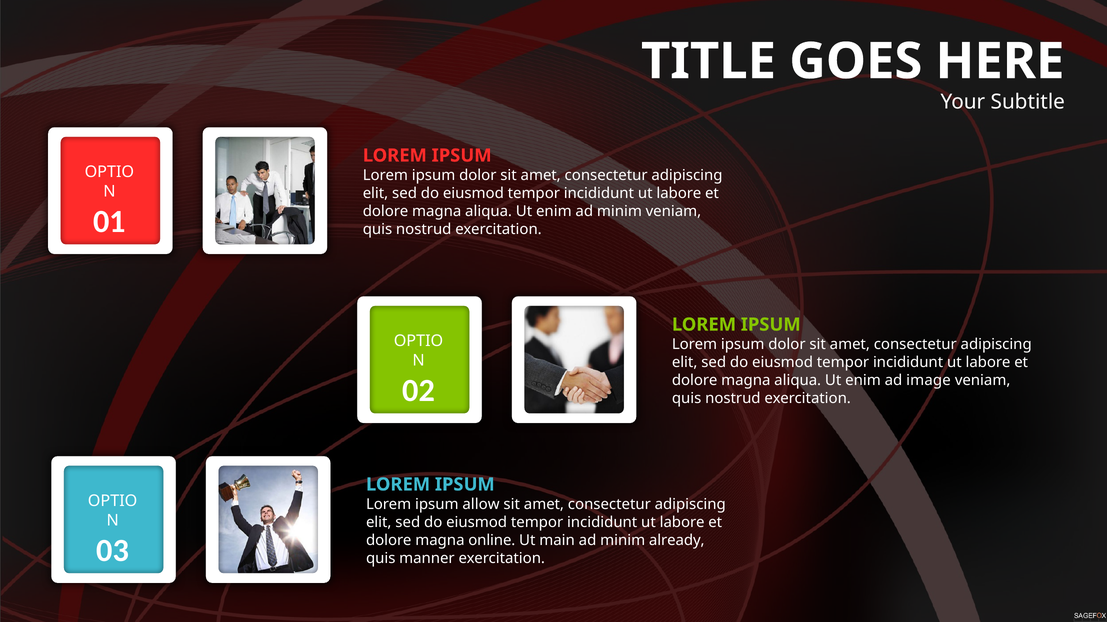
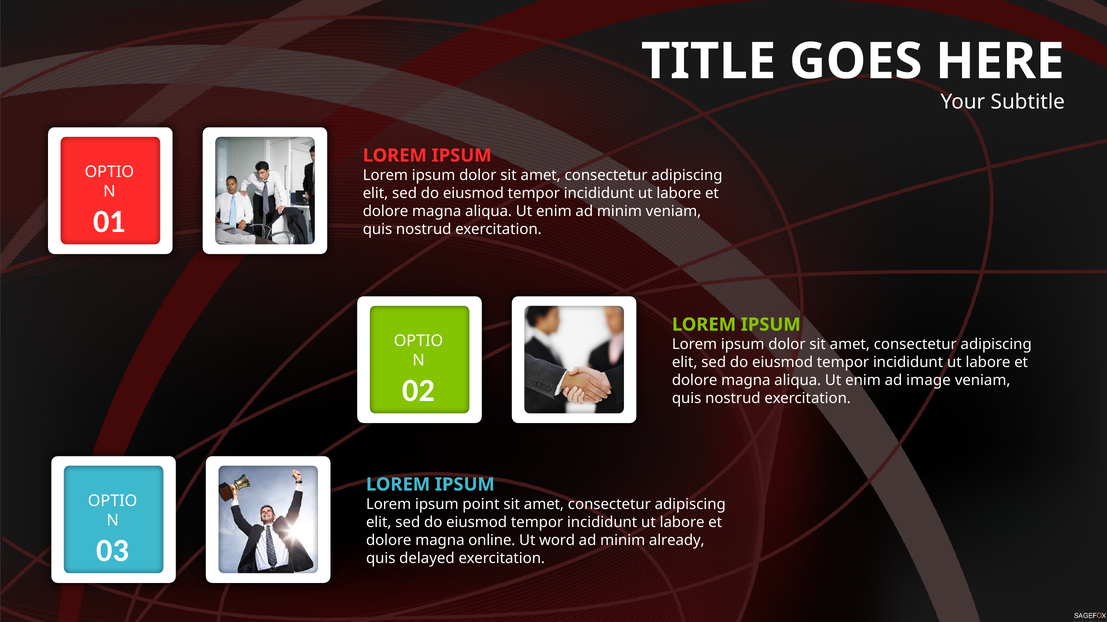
allow: allow -> point
main: main -> word
manner: manner -> delayed
